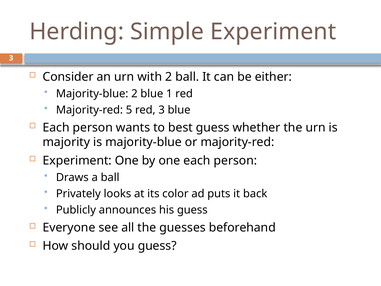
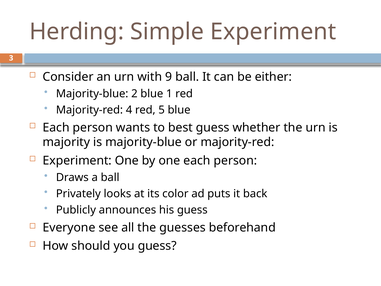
with 2: 2 -> 9
5: 5 -> 4
red 3: 3 -> 5
